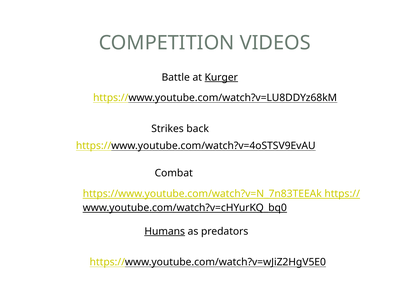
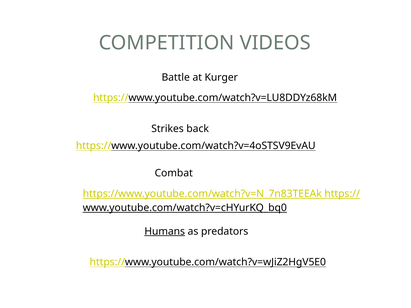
Kurger underline: present -> none
